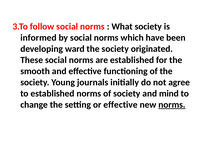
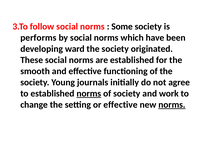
What: What -> Some
informed: informed -> performs
norms at (89, 93) underline: none -> present
mind: mind -> work
